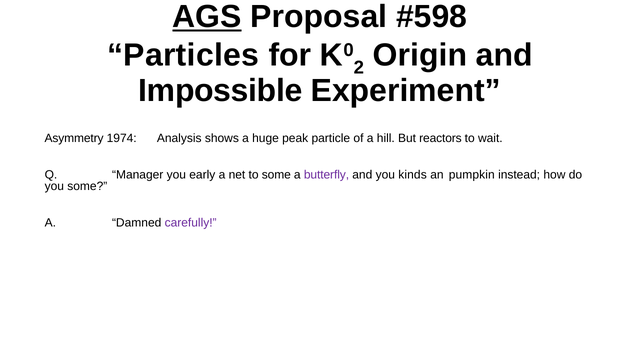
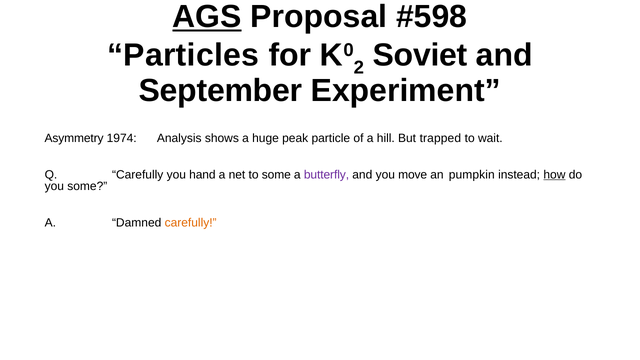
Origin: Origin -> Soviet
Impossible: Impossible -> September
reactors: reactors -> trapped
Q Manager: Manager -> Carefully
early: early -> hand
kinds: kinds -> move
how underline: none -> present
carefully at (191, 223) colour: purple -> orange
